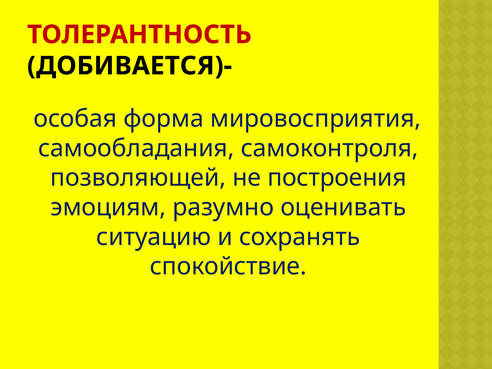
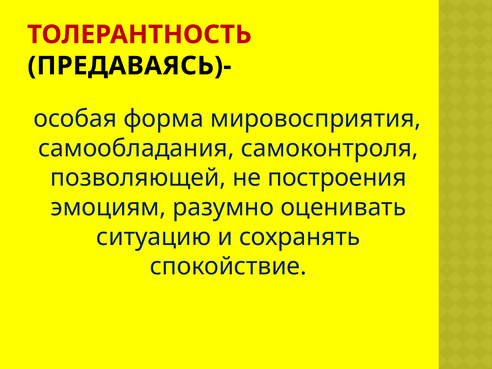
ДОБИВАЕТСЯ)-: ДОБИВАЕТСЯ)- -> ПРЕДАВАЯСЬ)-
